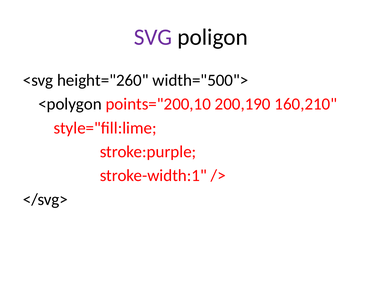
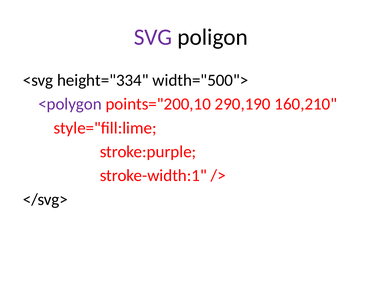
height="260: height="260 -> height="334
<polygon colour: black -> purple
200,190: 200,190 -> 290,190
